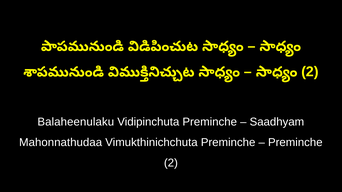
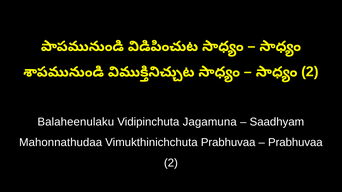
Vidipinchuta Preminche: Preminche -> Jagamuna
Vimukthinichchuta Preminche: Preminche -> Prabhuvaa
Preminche at (295, 143): Preminche -> Prabhuvaa
